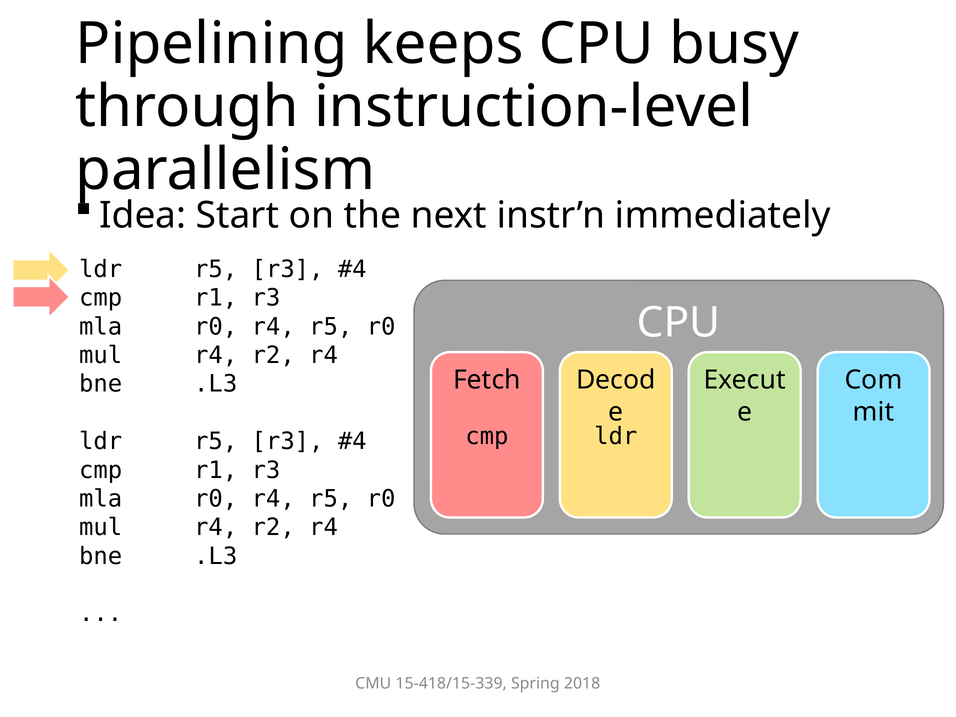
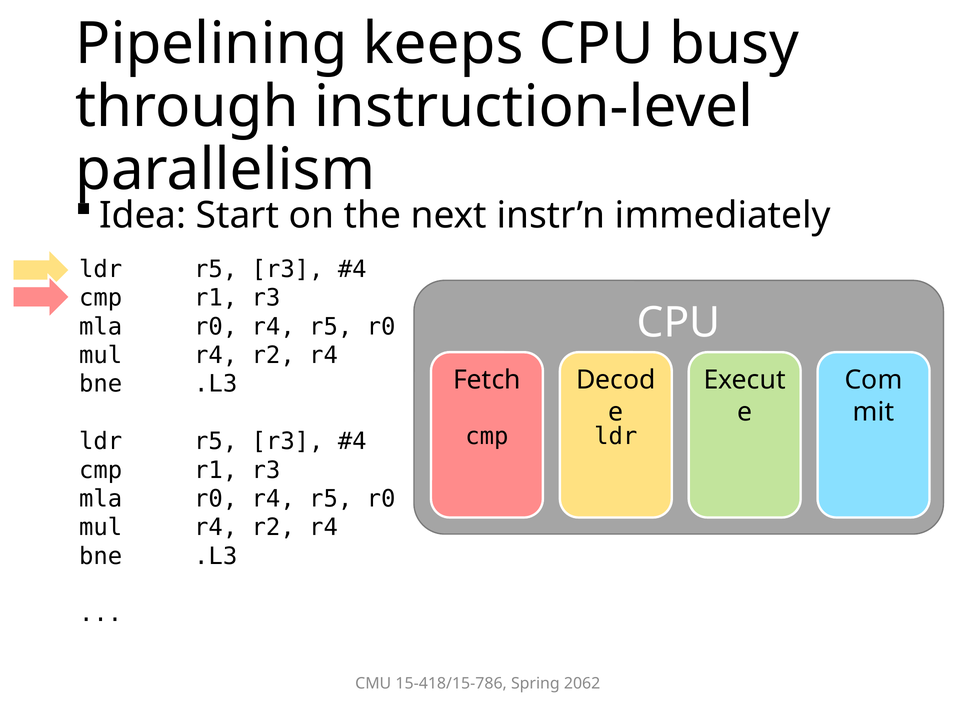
15-418/15-339: 15-418/15-339 -> 15-418/15-786
2018: 2018 -> 2062
